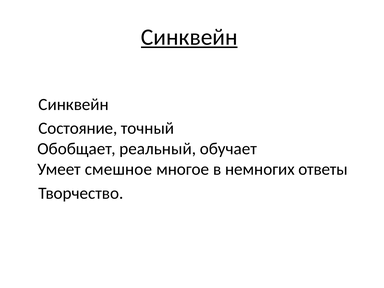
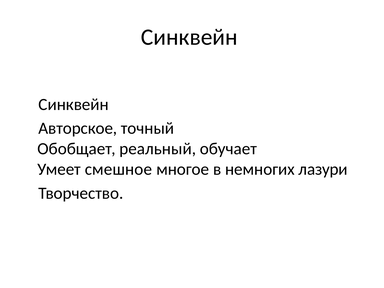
Синквейн at (189, 37) underline: present -> none
Состояние: Состояние -> Авторское
ответы: ответы -> лазури
